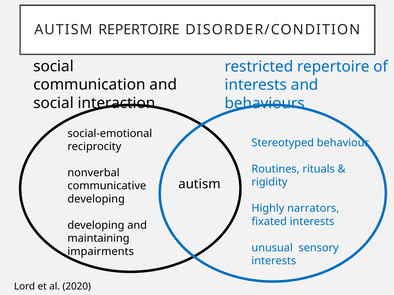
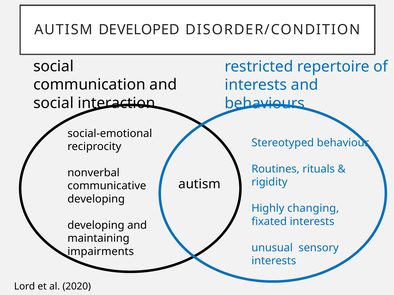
AUTISM REPERTOIRE: REPERTOIRE -> DEVELOPED
narrators: narrators -> changing
